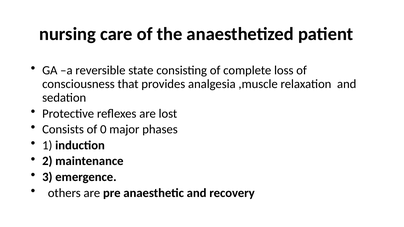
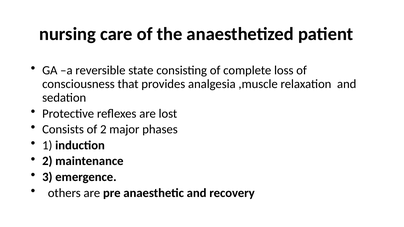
of 0: 0 -> 2
